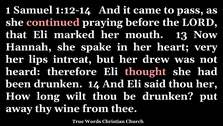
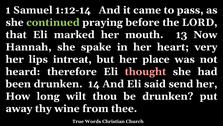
continued colour: pink -> light green
drew: drew -> place
said thou: thou -> send
